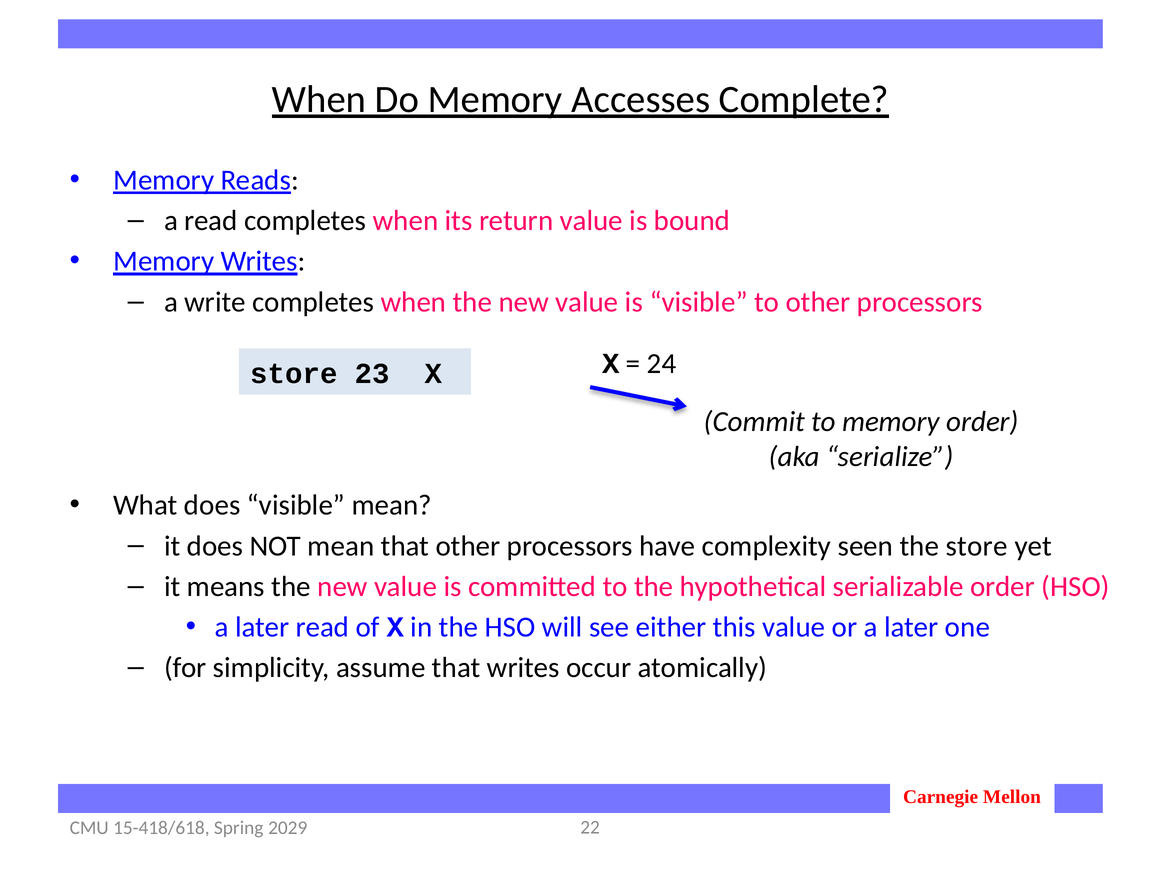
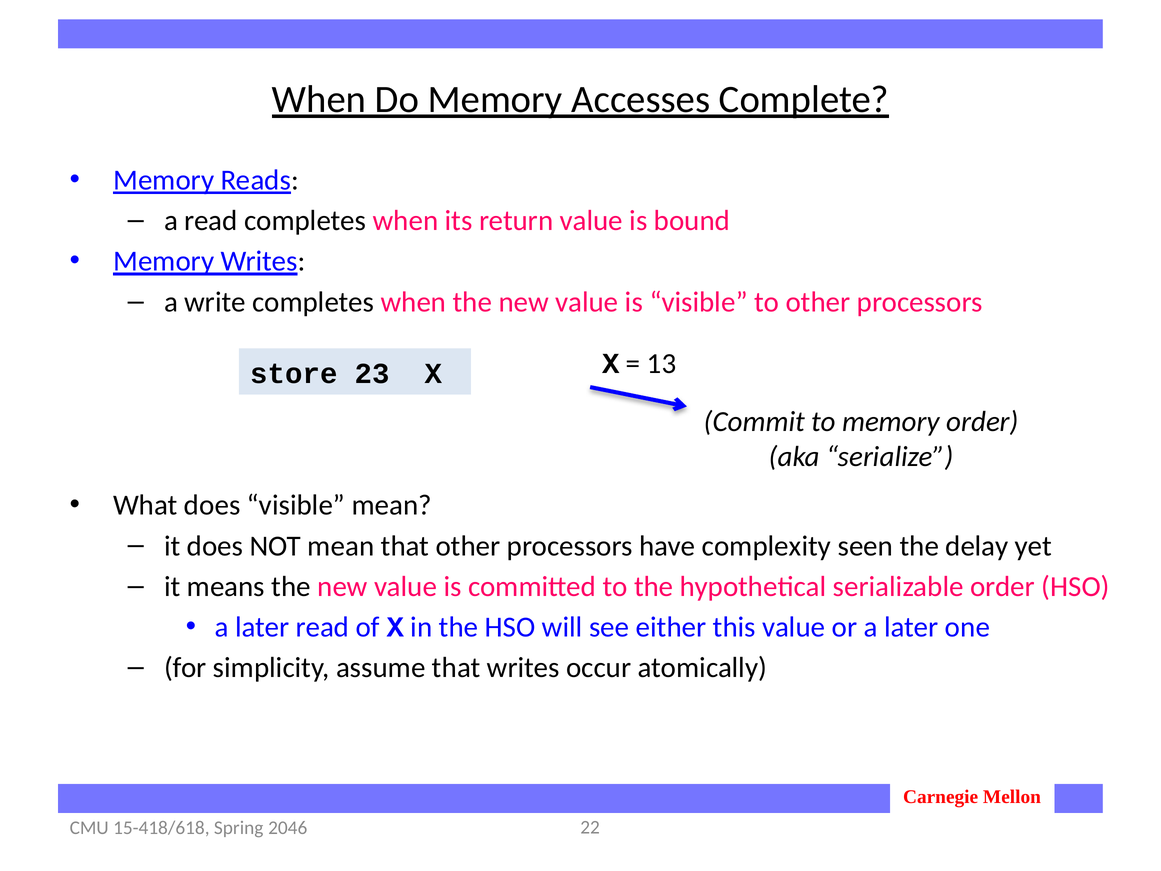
24: 24 -> 13
the store: store -> delay
2029: 2029 -> 2046
